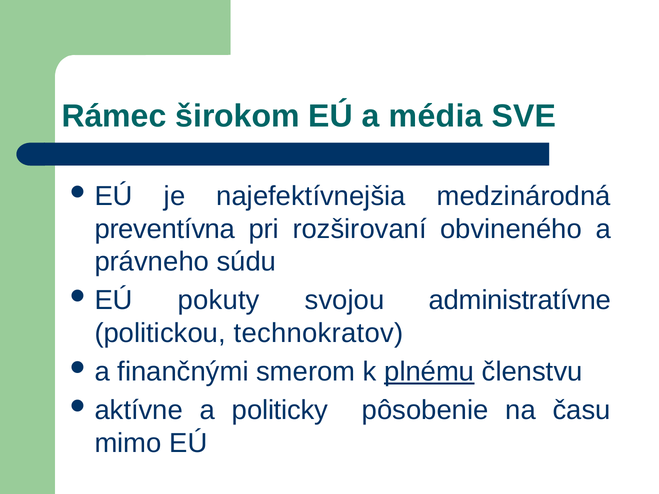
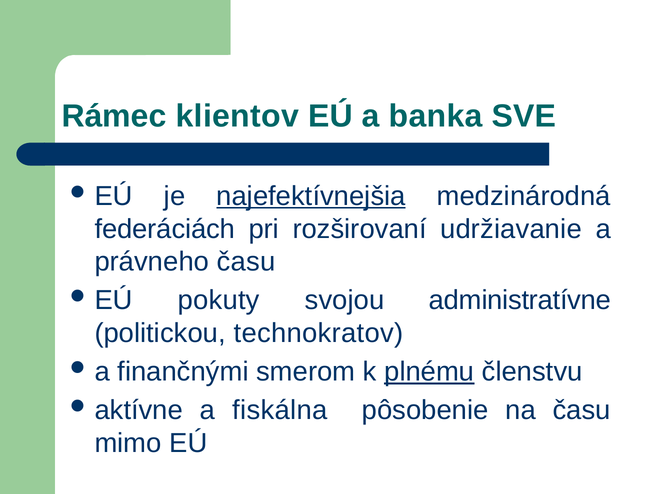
širokom: širokom -> klientov
média: média -> banka
najefektívnejšia underline: none -> present
preventívna: preventívna -> federáciách
obvineného: obvineného -> udržiavanie
právneho súdu: súdu -> času
politicky: politicky -> fiskálna
